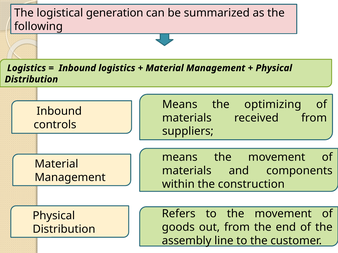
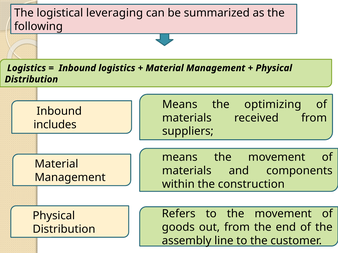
generation: generation -> leveraging
controls: controls -> includes
